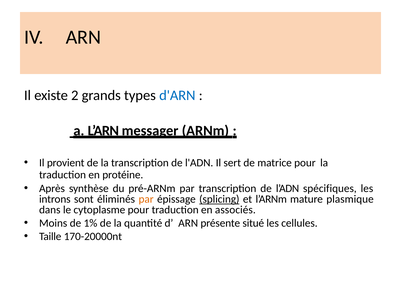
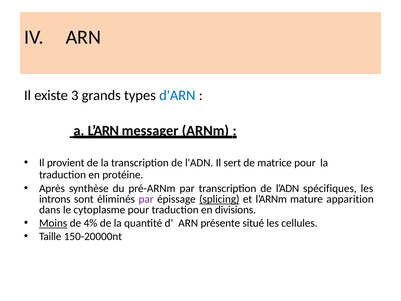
2: 2 -> 3
par at (146, 199) colour: orange -> purple
plasmique: plasmique -> apparition
associés: associés -> divisions
Moins underline: none -> present
1%: 1% -> 4%
170-20000nt: 170-20000nt -> 150-20000nt
